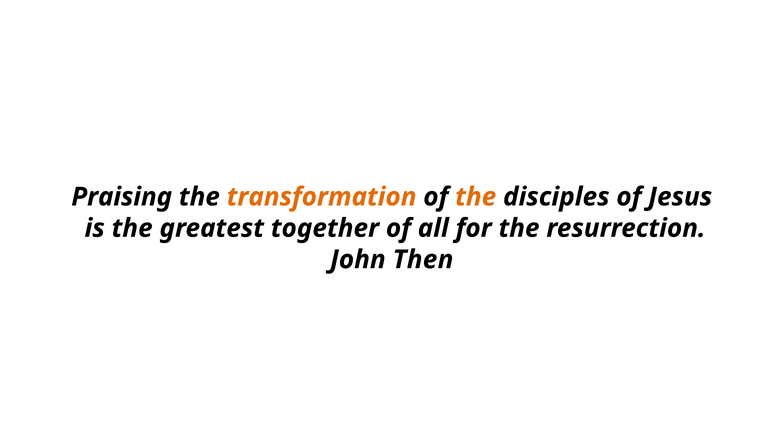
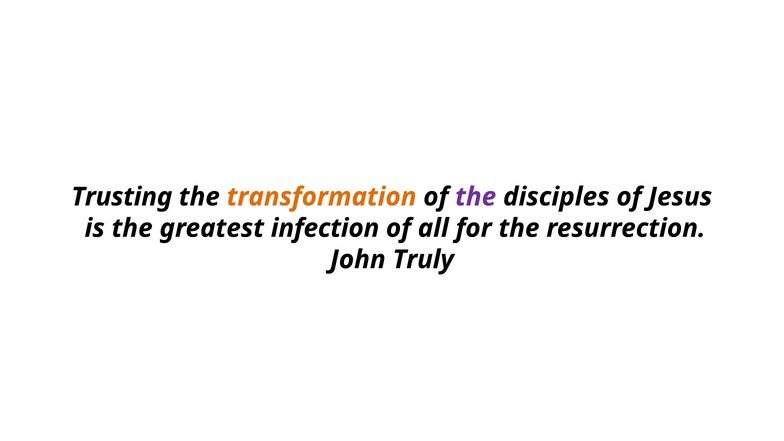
Praising: Praising -> Trusting
the at (476, 197) colour: orange -> purple
together: together -> infection
Then: Then -> Truly
